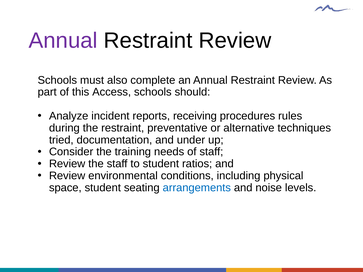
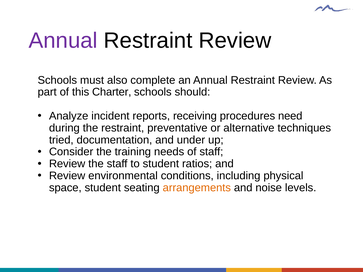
Access: Access -> Charter
rules: rules -> need
arrangements colour: blue -> orange
